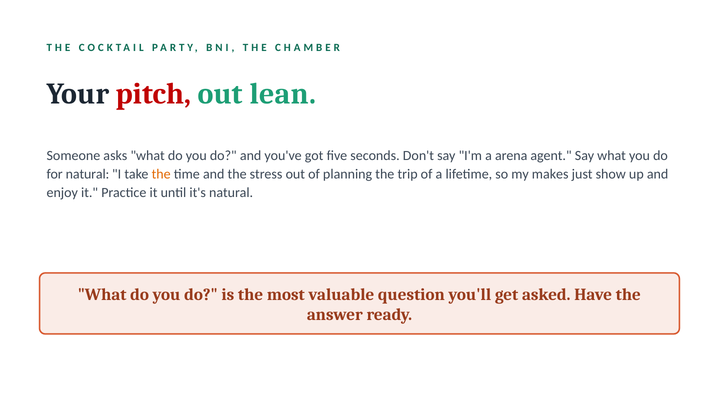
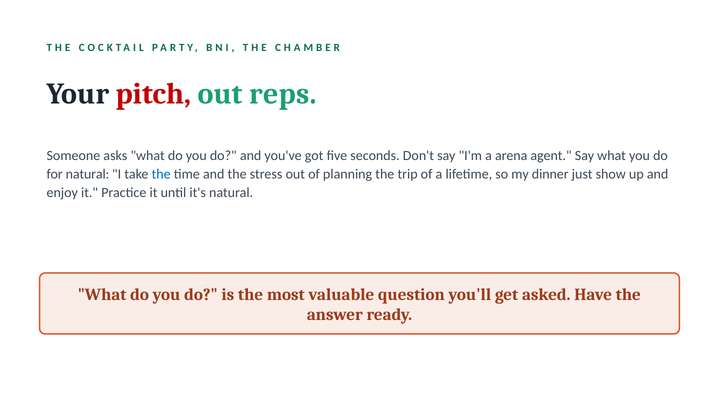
lean: lean -> reps
the at (161, 174) colour: orange -> blue
makes: makes -> dinner
